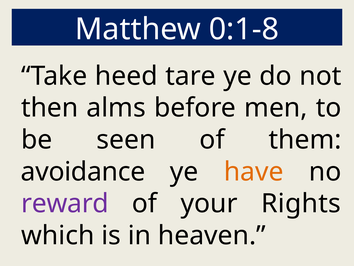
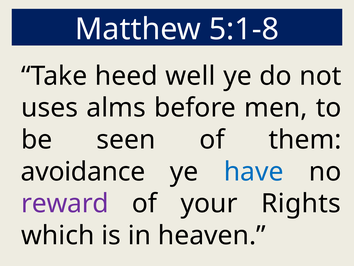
0:1-8: 0:1-8 -> 5:1-8
tare: tare -> well
then: then -> uses
have colour: orange -> blue
